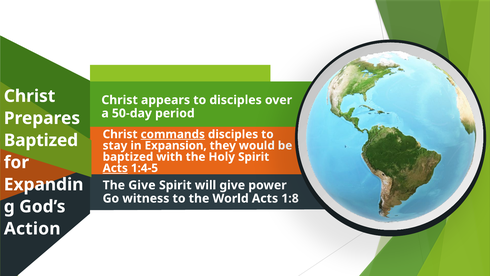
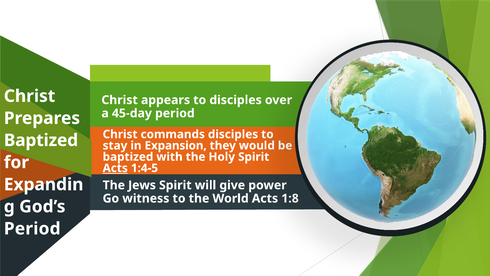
50-day: 50-day -> 45-day
commands underline: present -> none
The Give: Give -> Jews
Action at (32, 228): Action -> Period
